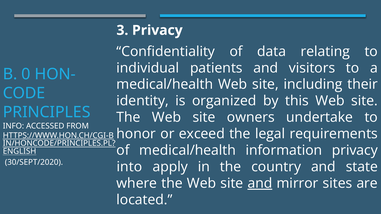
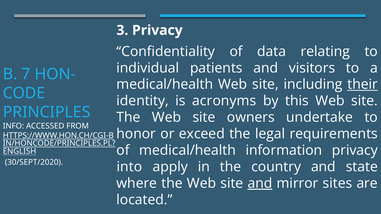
0: 0 -> 7
their underline: none -> present
organized: organized -> acronyms
